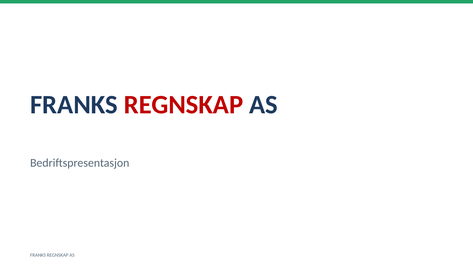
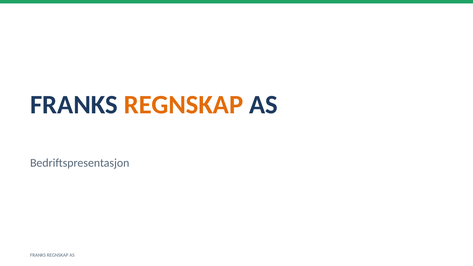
REGNSKAP at (184, 105) colour: red -> orange
